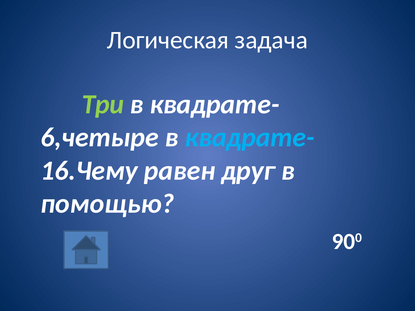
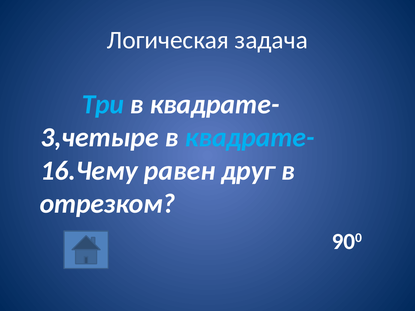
Три colour: light green -> light blue
6,четыре: 6,четыре -> 3,четыре
помощью: помощью -> отрезком
